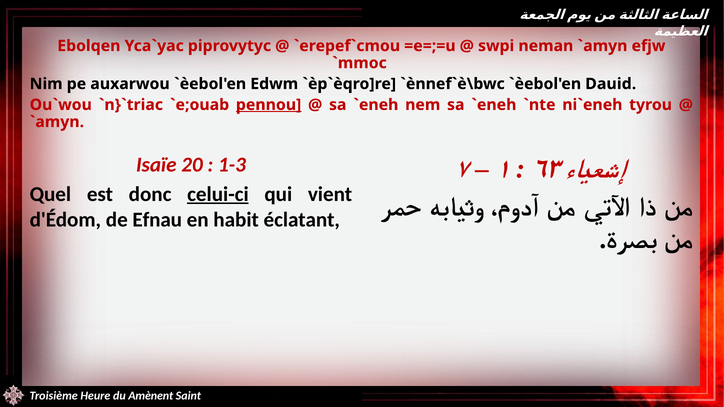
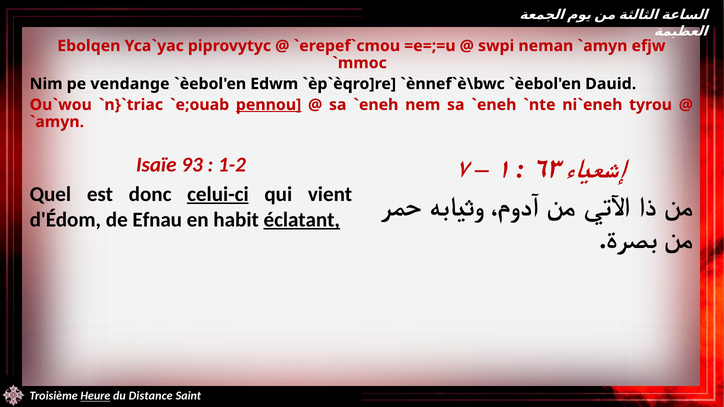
auxarwou: auxarwou -> vendange
20: 20 -> 93
1-3: 1-3 -> 1-2
éclatant underline: none -> present
Heure underline: none -> present
Amènent: Amènent -> Distance
